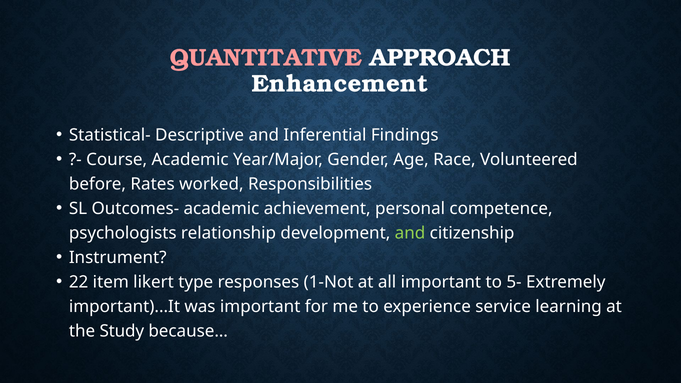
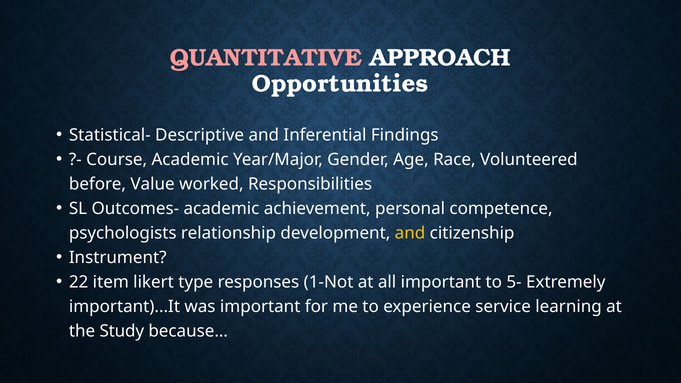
Enhancement: Enhancement -> Opportunities
Rates: Rates -> Value
and at (410, 233) colour: light green -> yellow
